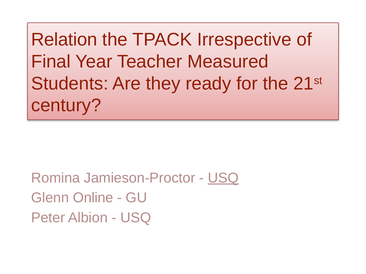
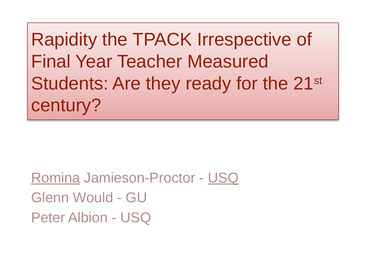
Relation: Relation -> Rapidity
Romina underline: none -> present
Online: Online -> Would
